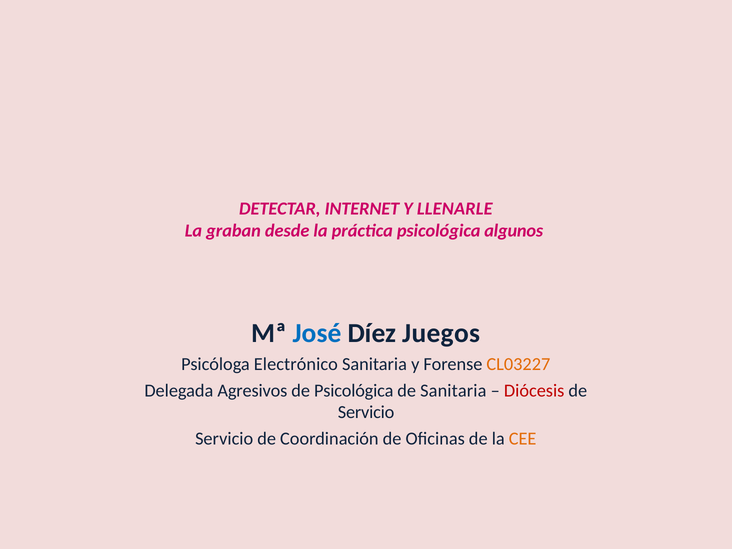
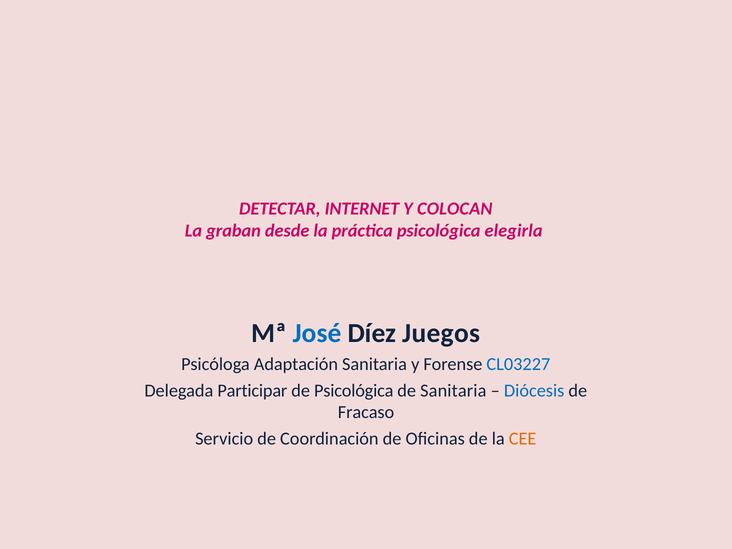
LLENARLE: LLENARLE -> COLOCAN
algunos: algunos -> elegirla
Electrónico: Electrónico -> Adaptación
CL03227 colour: orange -> blue
Agresivos: Agresivos -> Participar
Diócesis colour: red -> blue
Servicio at (366, 412): Servicio -> Fracaso
